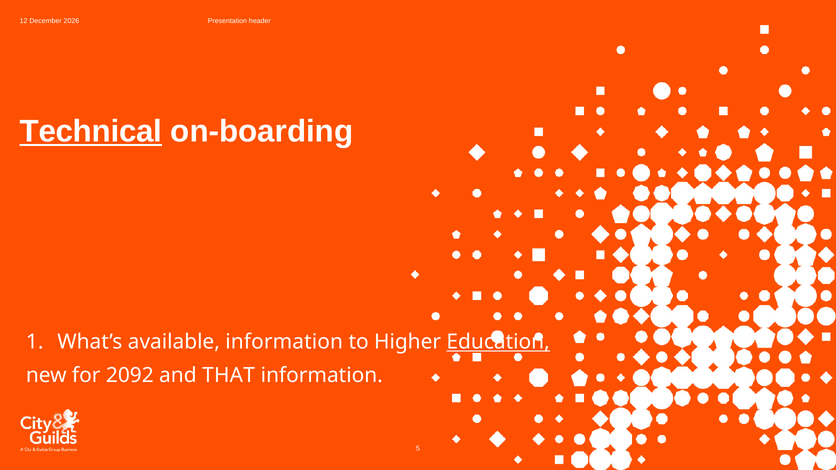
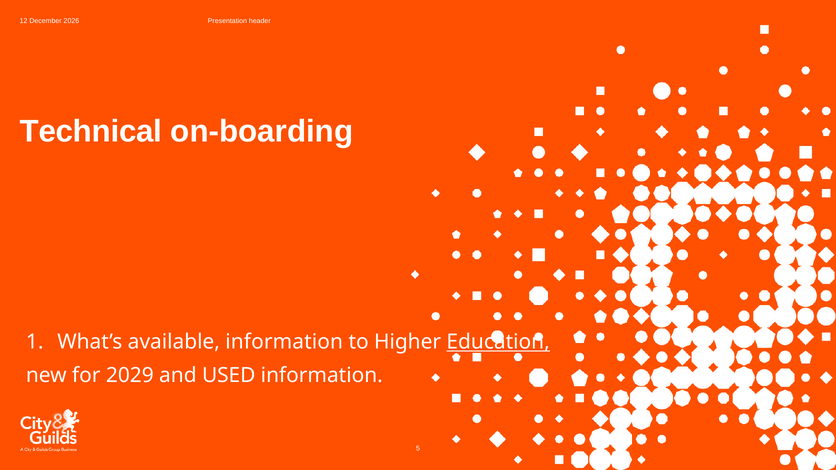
Technical underline: present -> none
2092: 2092 -> 2029
THAT: THAT -> USED
